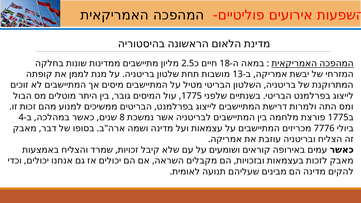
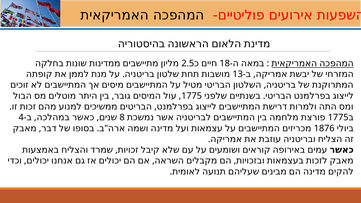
7776: 7776 -> 1876
